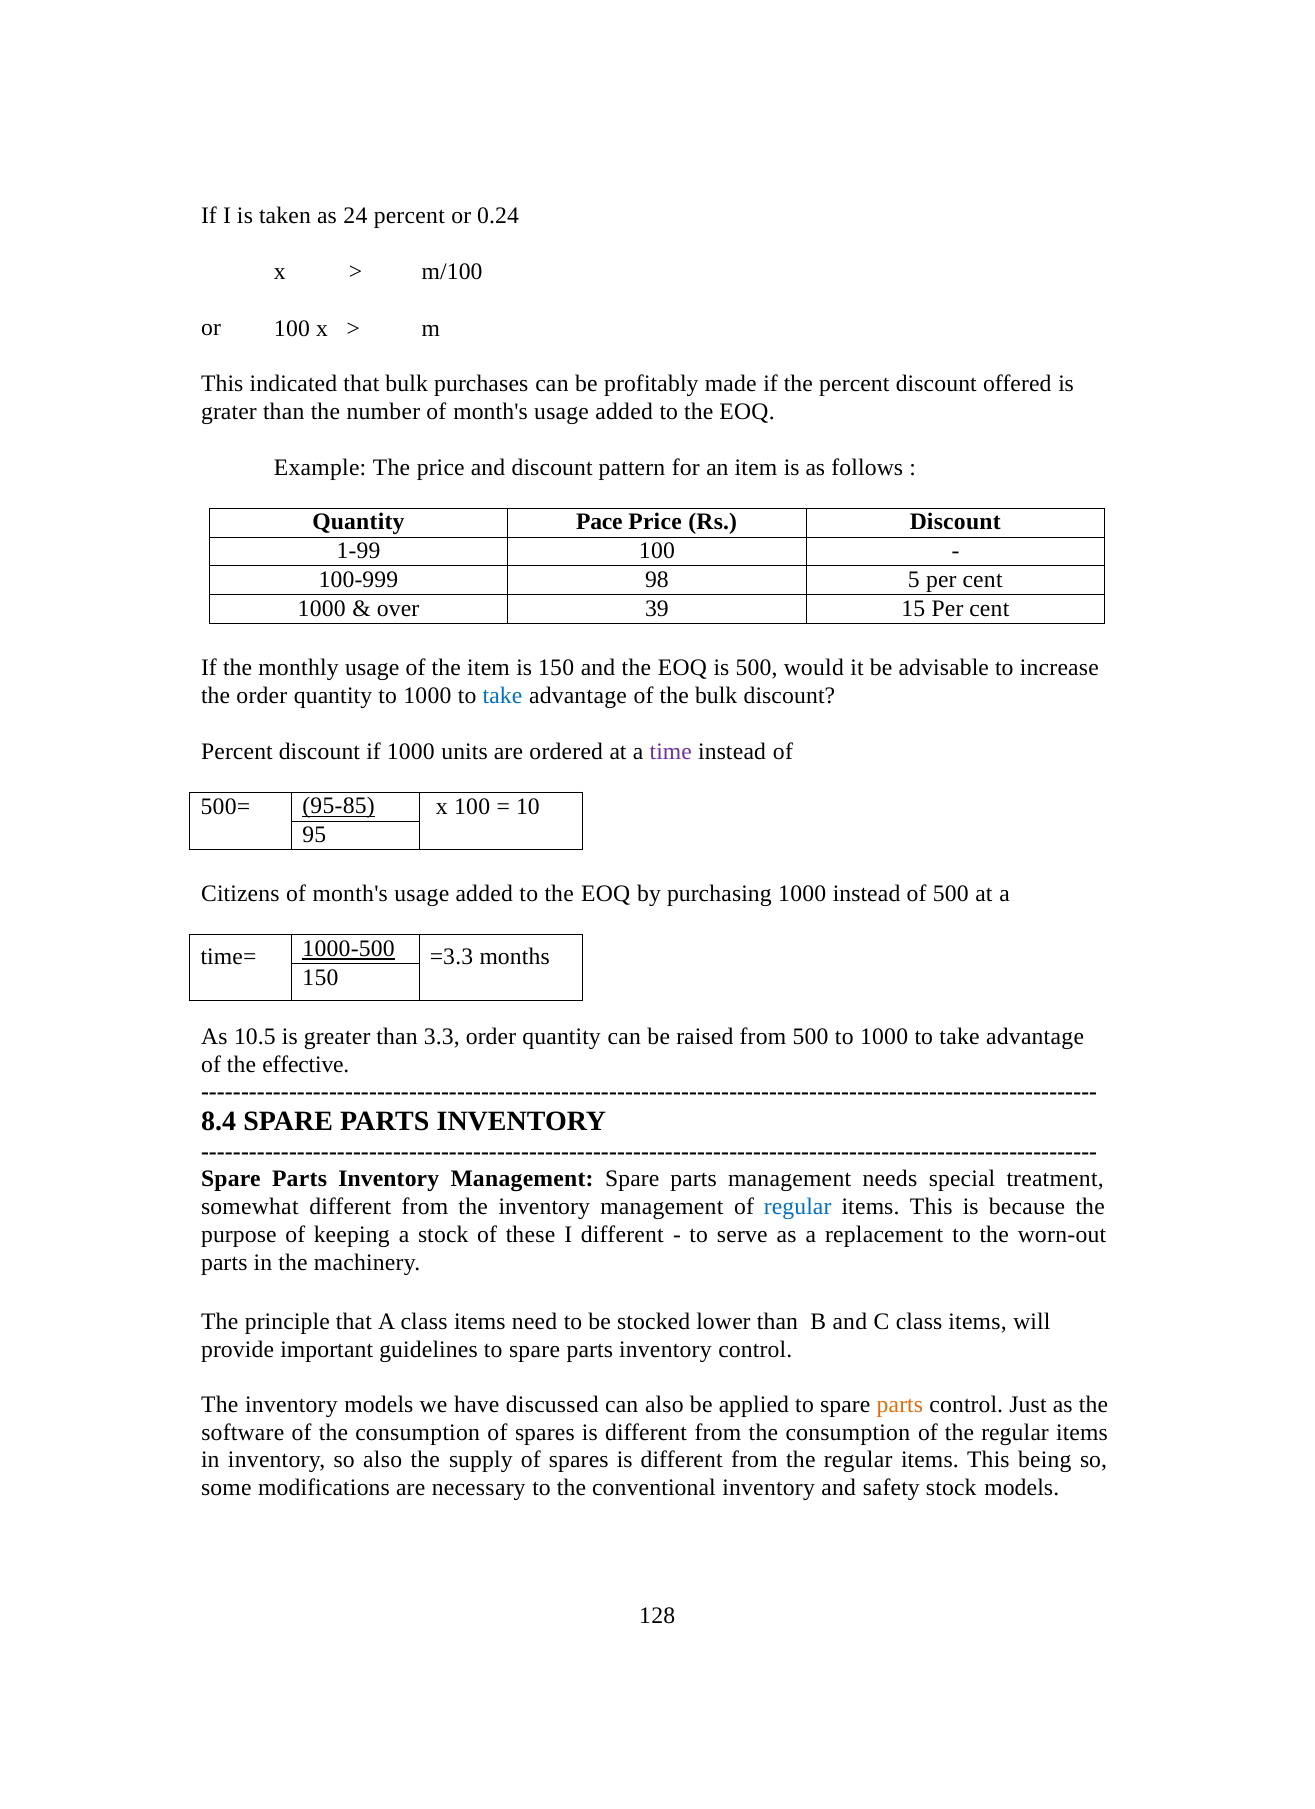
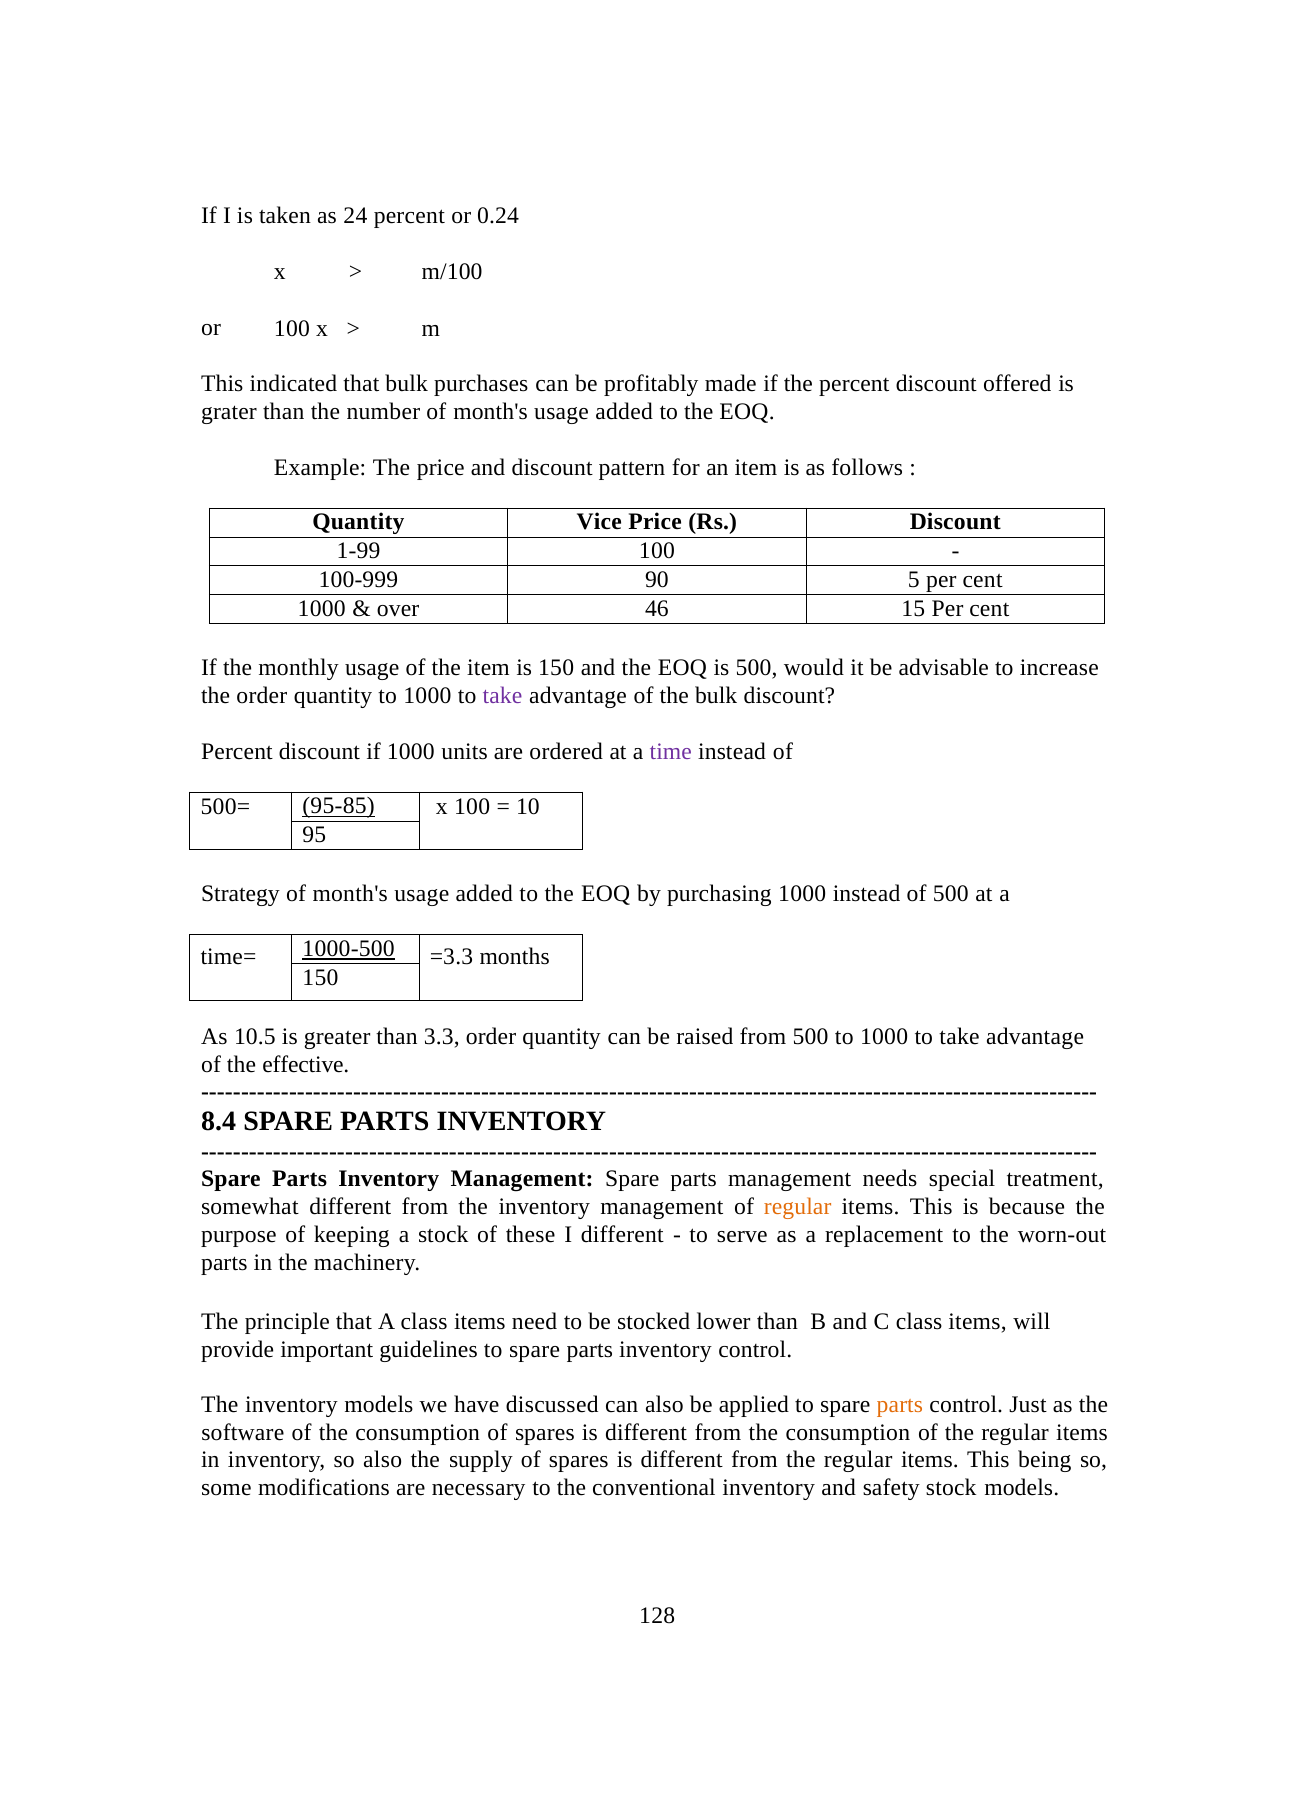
Pace: Pace -> Vice
98: 98 -> 90
39: 39 -> 46
take at (502, 696) colour: blue -> purple
Citizens: Citizens -> Strategy
regular at (798, 1207) colour: blue -> orange
